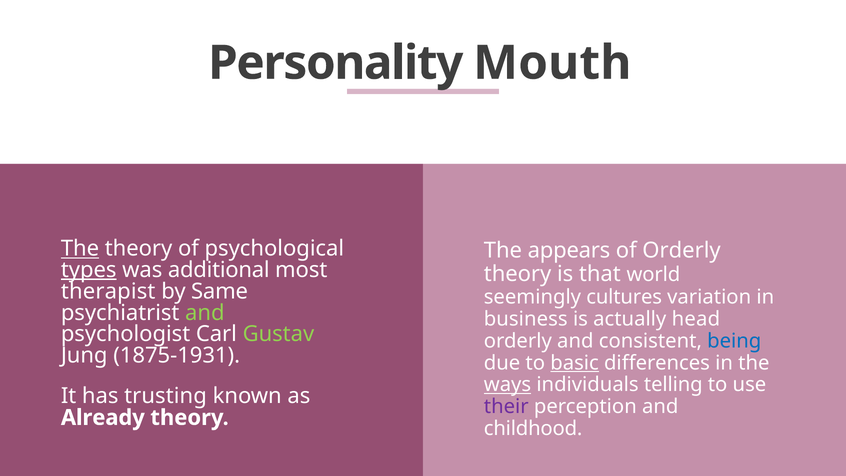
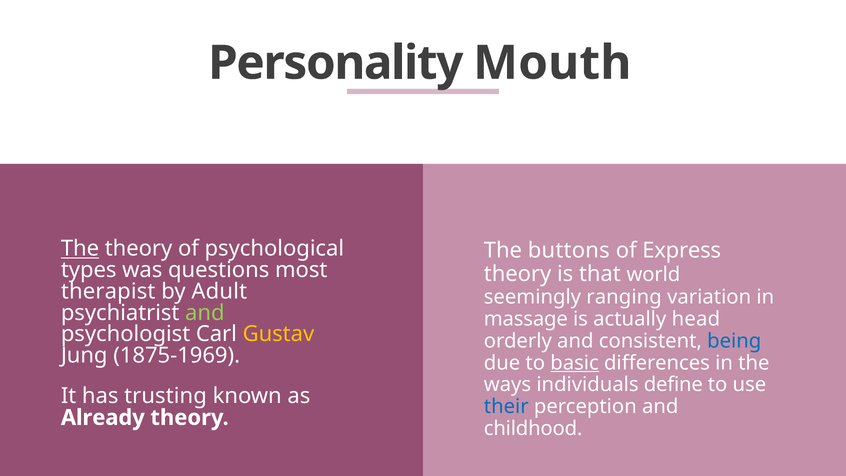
appears: appears -> buttons
of Orderly: Orderly -> Express
types underline: present -> none
additional: additional -> questions
Same: Same -> Adult
cultures: cultures -> ranging
business: business -> massage
Gustav colour: light green -> yellow
1875-1931: 1875-1931 -> 1875-1969
ways underline: present -> none
telling: telling -> define
their colour: purple -> blue
